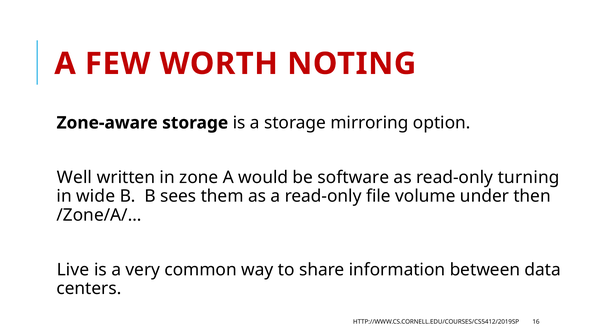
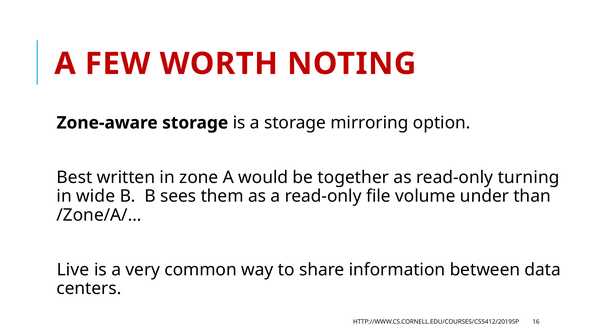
Well: Well -> Best
software: software -> together
then: then -> than
